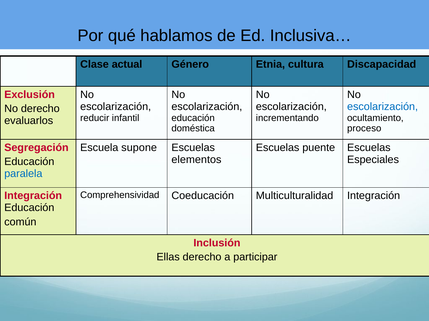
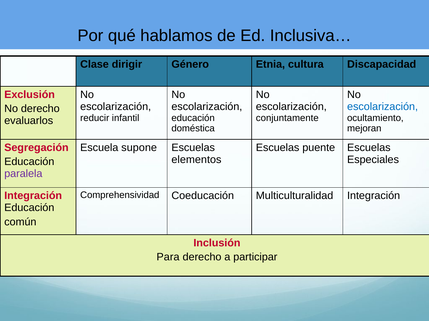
actual: actual -> dirigir
incrementando: incrementando -> conjuntamente
proceso: proceso -> mejoran
paralela colour: blue -> purple
Ellas: Ellas -> Para
